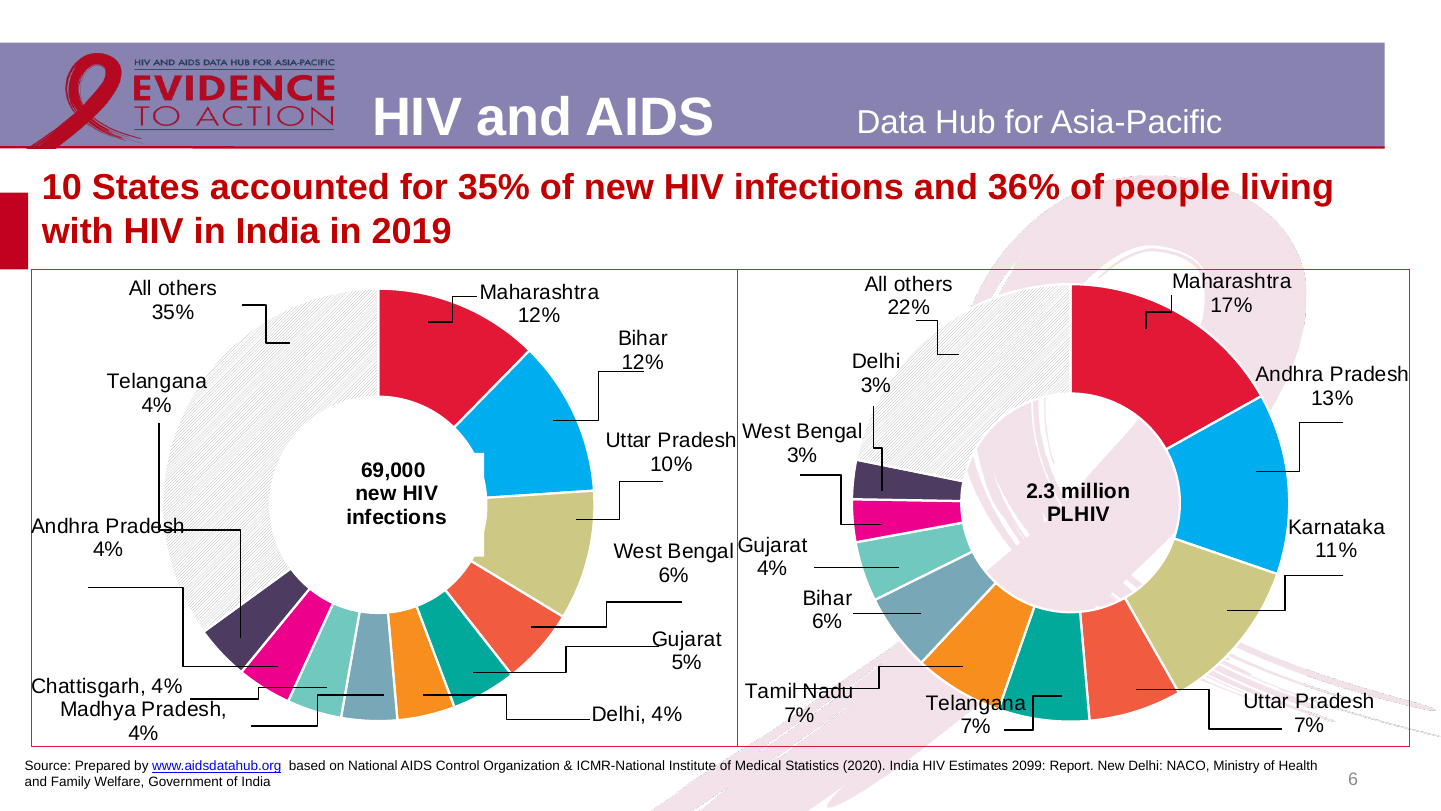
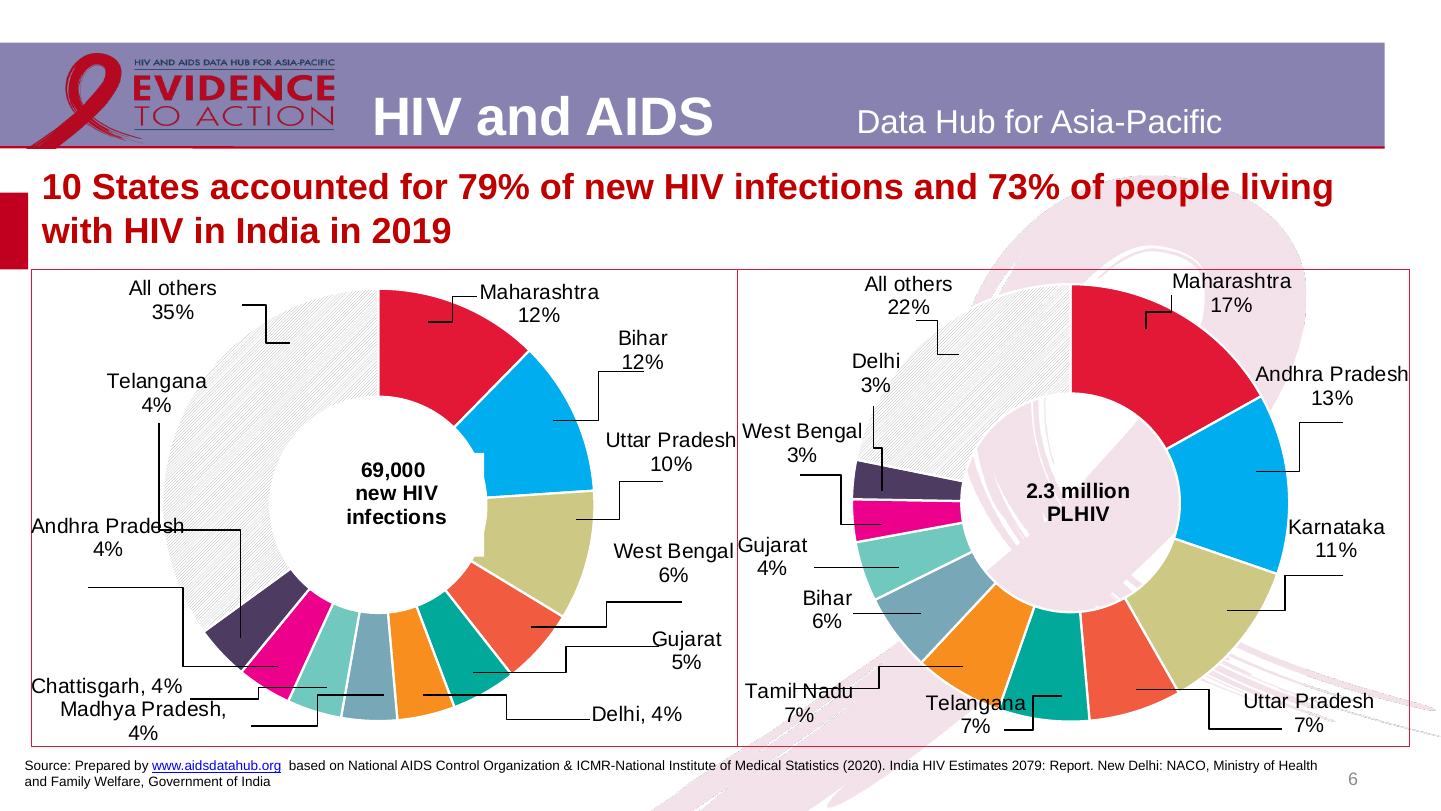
for 35%: 35% -> 79%
36%: 36% -> 73%
2099: 2099 -> 2079
